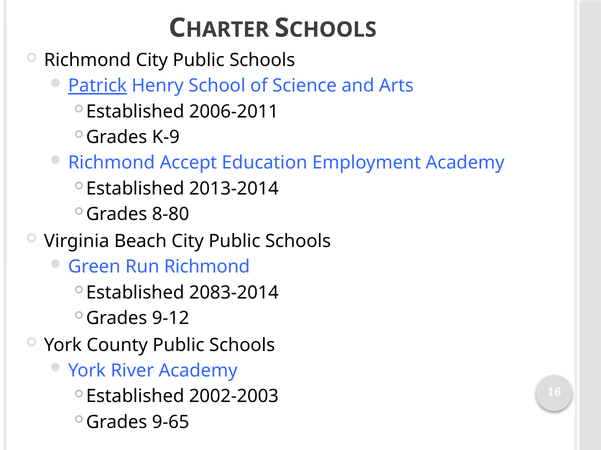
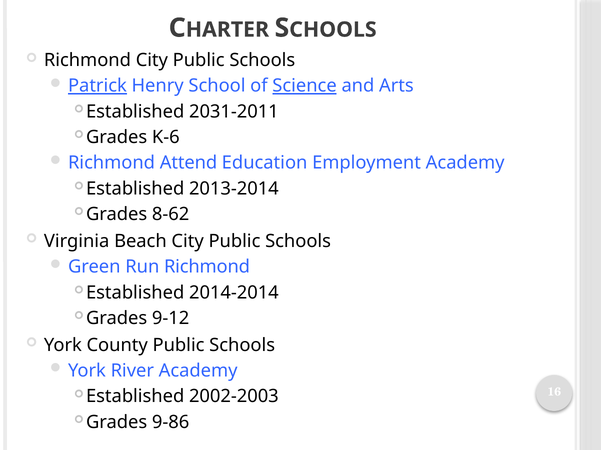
Science underline: none -> present
2006-2011: 2006-2011 -> 2031-2011
K-9: K-9 -> K-6
Accept: Accept -> Attend
8-80: 8-80 -> 8-62
2083-2014: 2083-2014 -> 2014-2014
9-65: 9-65 -> 9-86
